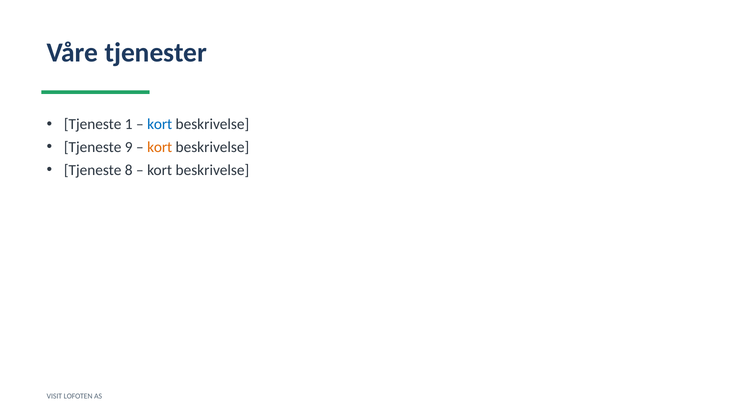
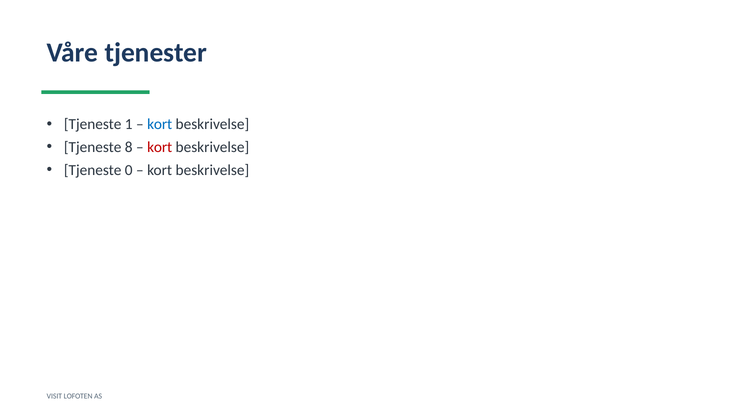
9: 9 -> 8
kort at (160, 147) colour: orange -> red
8: 8 -> 0
